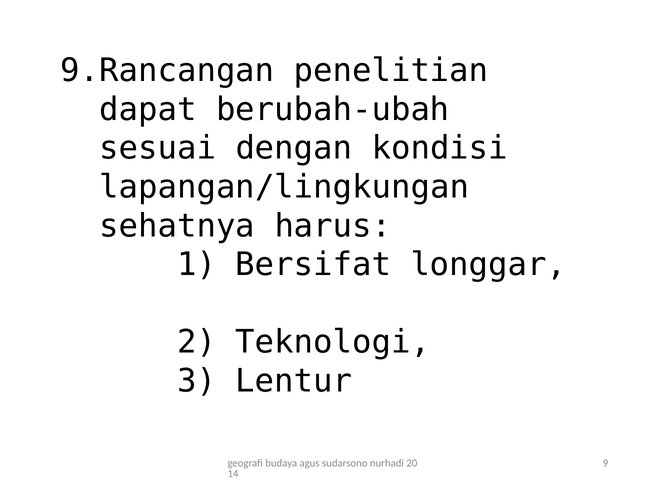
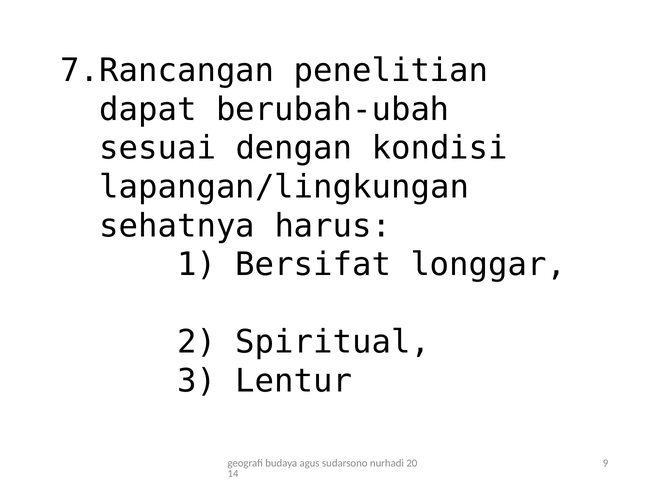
9.Rancangan: 9.Rancangan -> 7.Rancangan
Teknologi: Teknologi -> Spiritual
